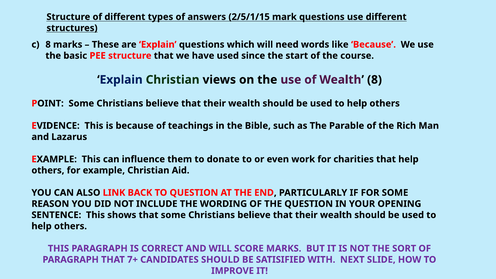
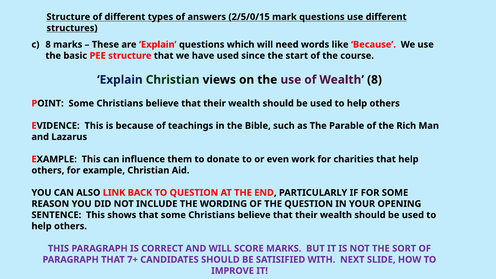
2/5/1/15: 2/5/1/15 -> 2/5/0/15
